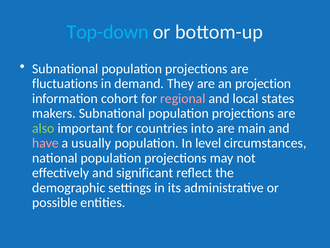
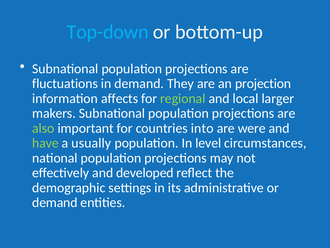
cohort: cohort -> affects
regional colour: pink -> light green
states: states -> larger
main: main -> were
have colour: pink -> light green
significant: significant -> developed
possible at (55, 202): possible -> demand
